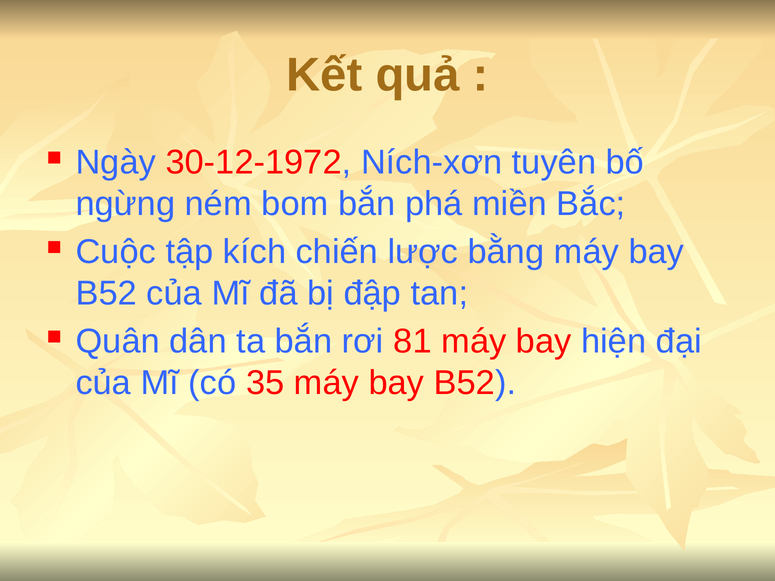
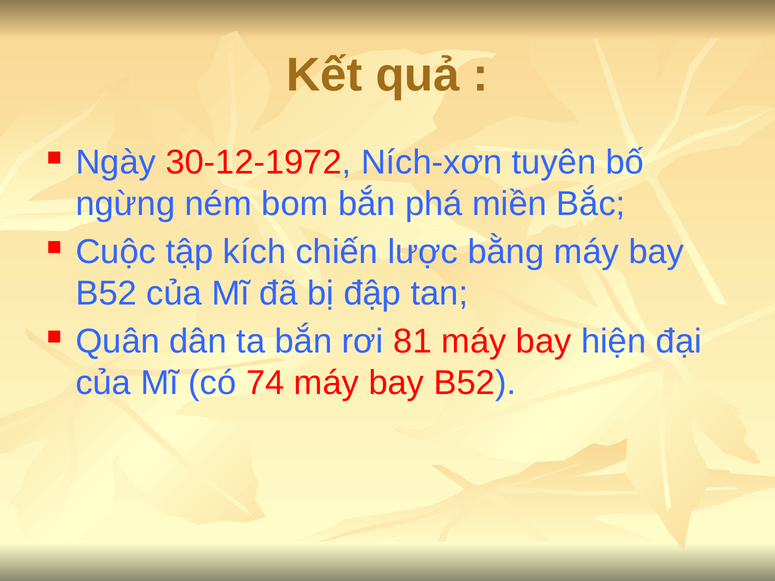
35: 35 -> 74
